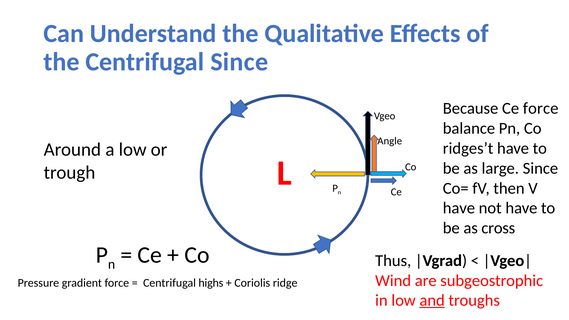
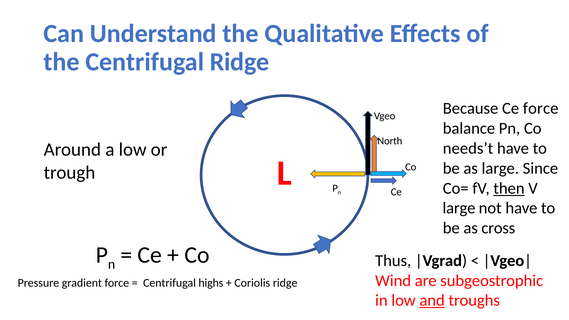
Centrifugal Since: Since -> Ridge
Angle: Angle -> North
ridges’t: ridges’t -> needs’t
then underline: none -> present
have at (459, 208): have -> large
